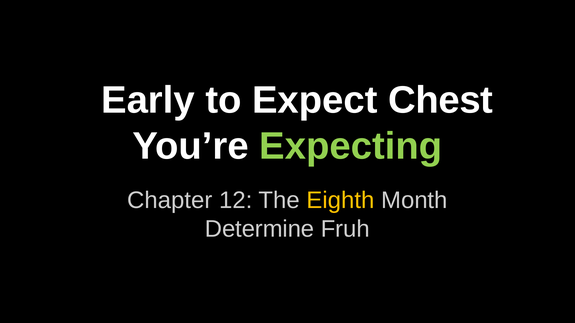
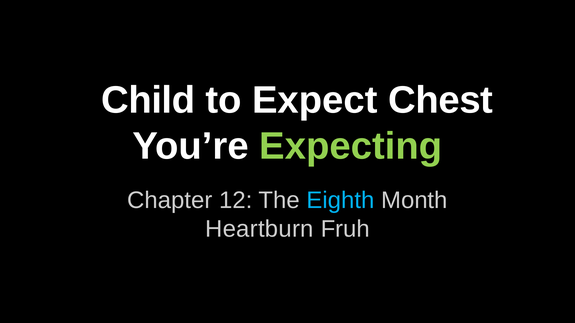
Early: Early -> Child
Eighth colour: yellow -> light blue
Determine: Determine -> Heartburn
